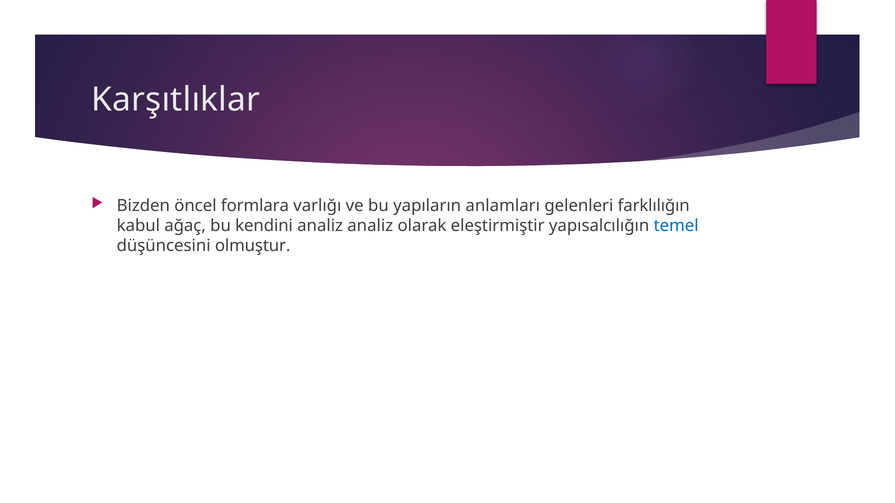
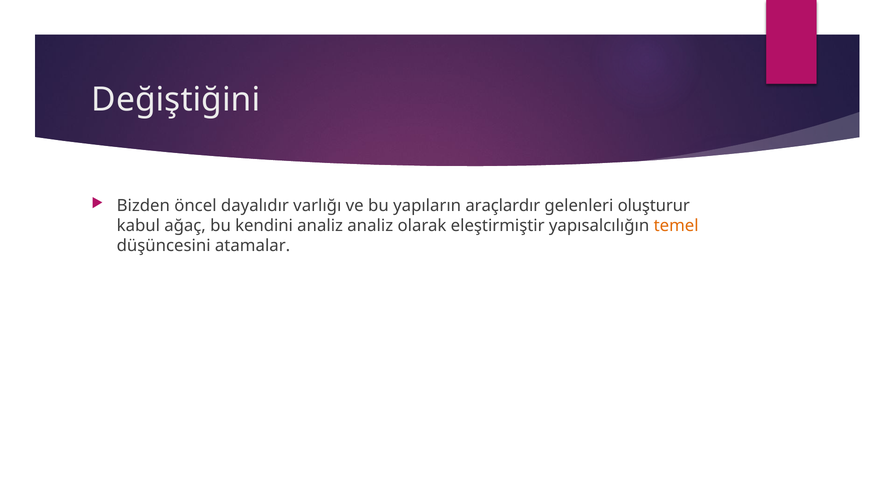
Karşıtlıklar: Karşıtlıklar -> Değiştiğini
formlara: formlara -> dayalıdır
anlamları: anlamları -> araçlardır
farklılığın: farklılığın -> oluşturur
temel colour: blue -> orange
olmuştur: olmuştur -> atamalar
